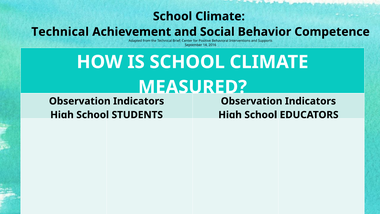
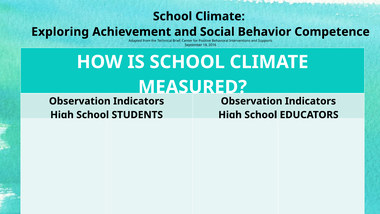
Technical at (60, 32): Technical -> Exploring
